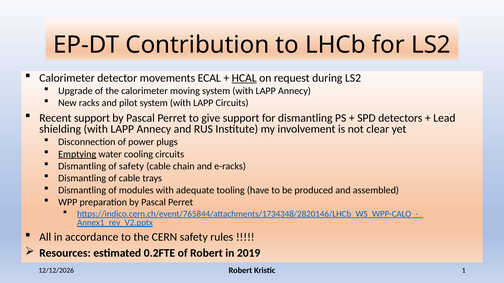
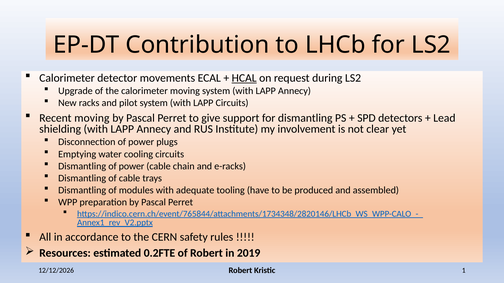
Recent support: support -> moving
Emptying underline: present -> none
Dismantling of safety: safety -> power
